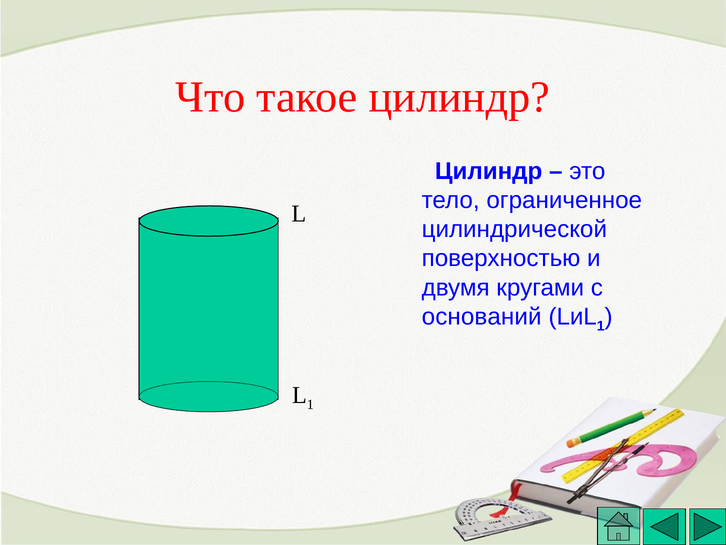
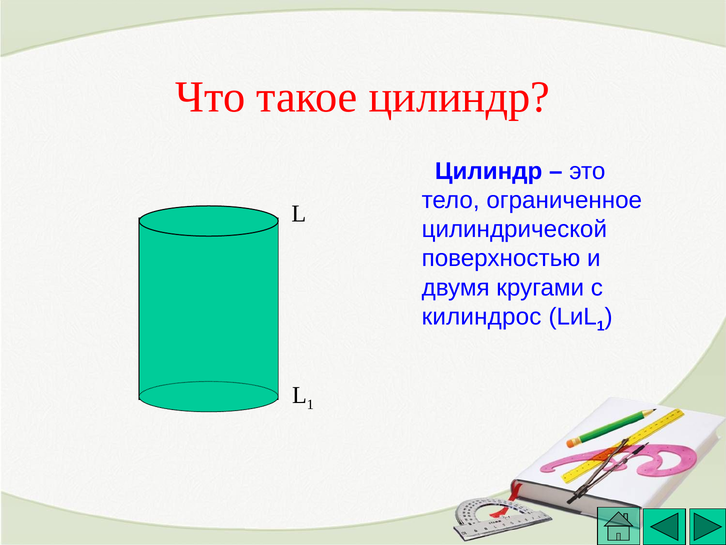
оснований: оснований -> килиндрос
